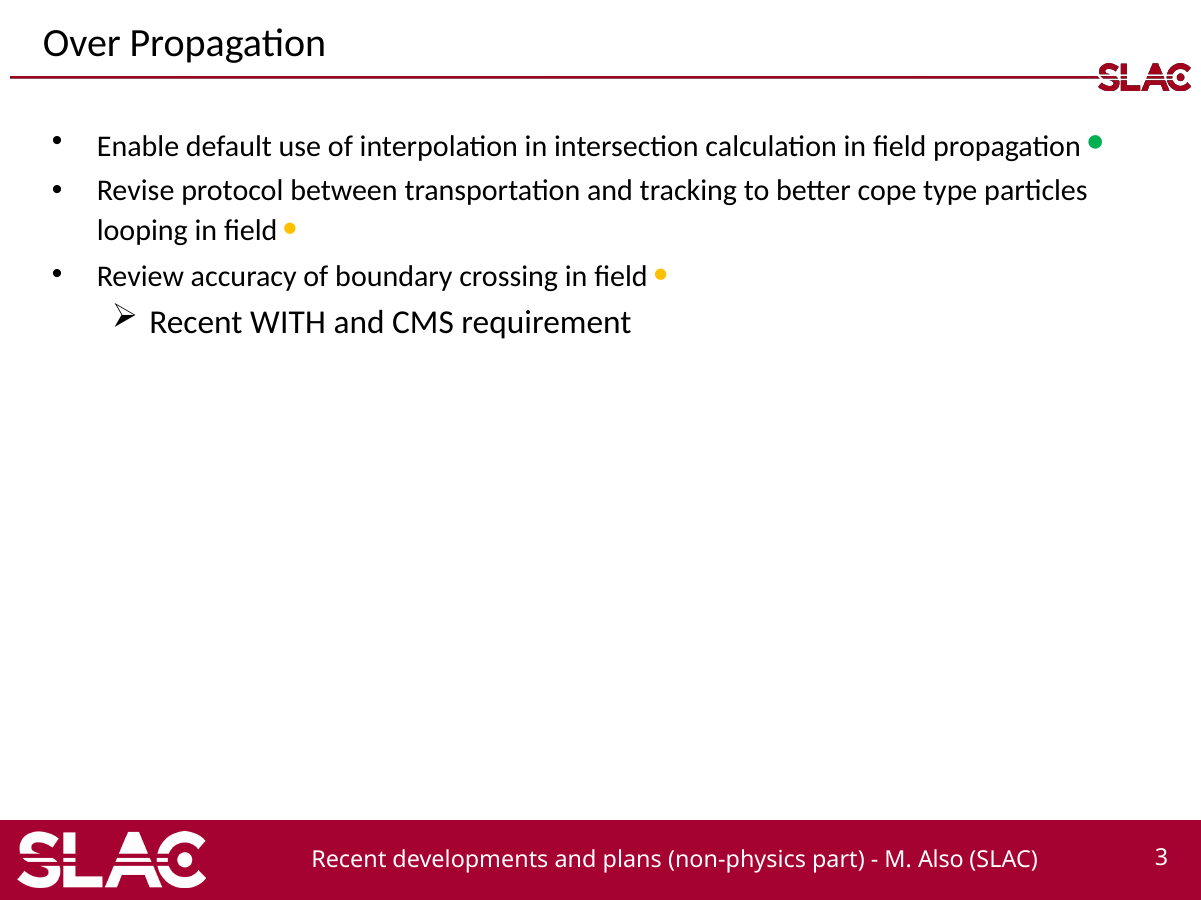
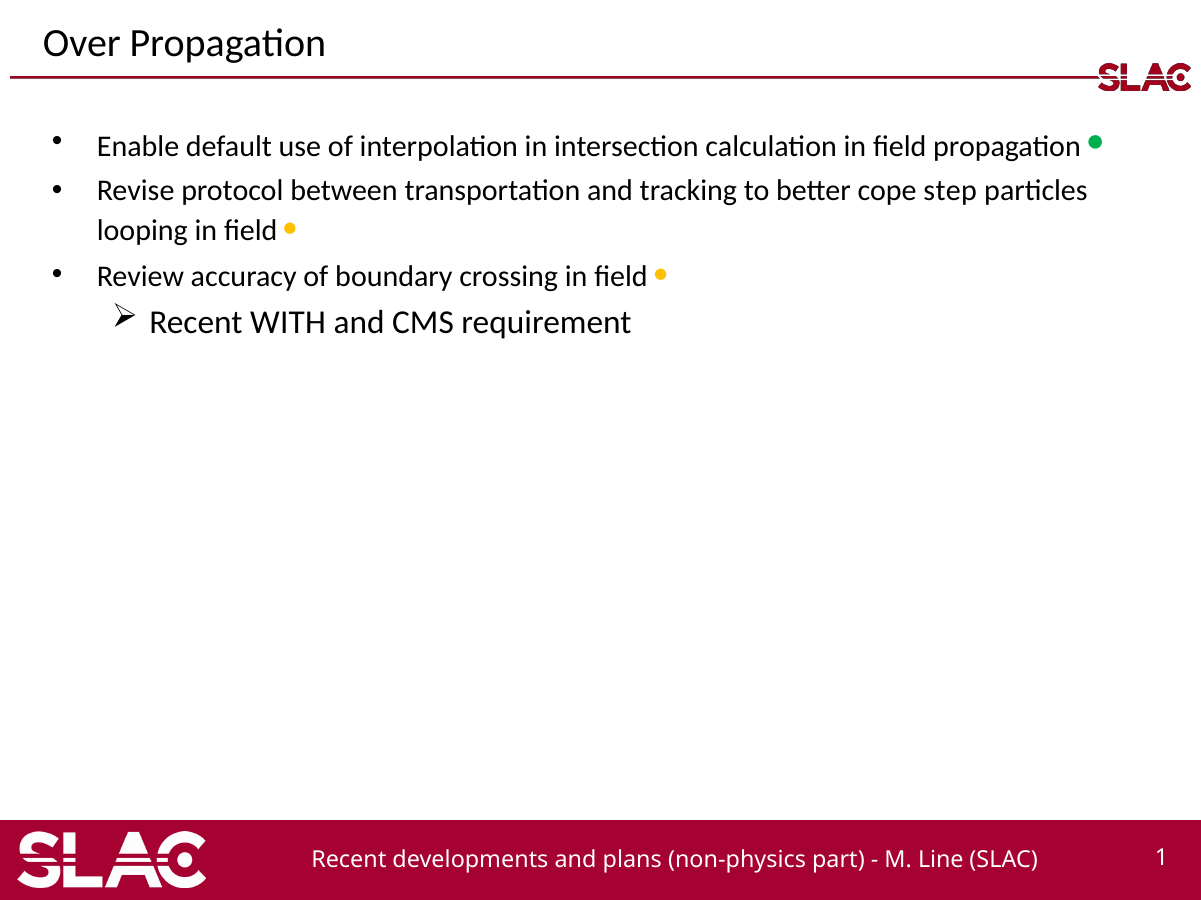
type: type -> step
Also: Also -> Line
3: 3 -> 1
